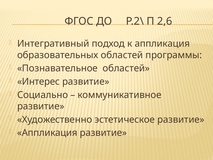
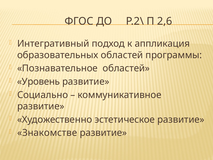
Интерес: Интерес -> Уровень
Аппликация at (47, 133): Аппликация -> Знакомстве
